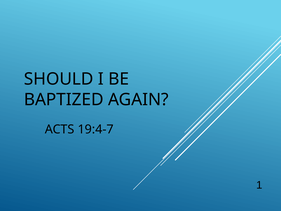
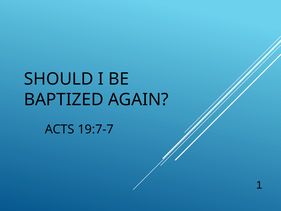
19:4-7: 19:4-7 -> 19:7-7
